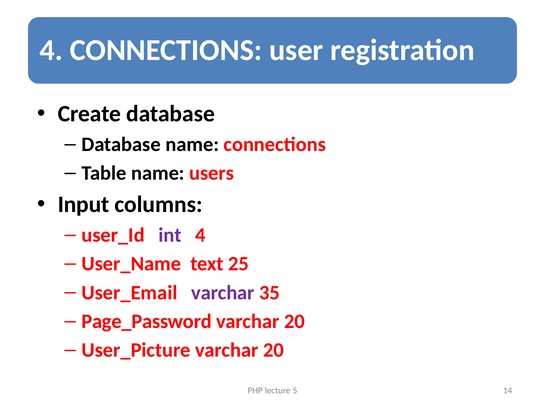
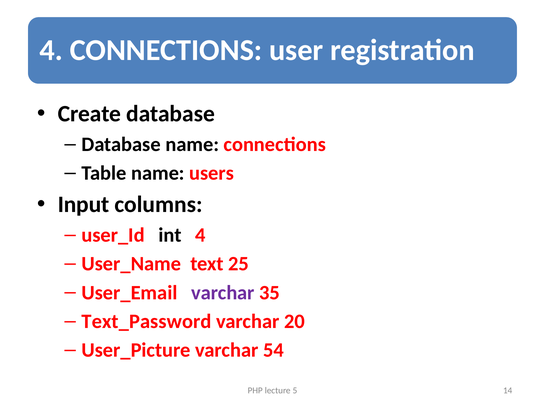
int colour: purple -> black
Page_Password: Page_Password -> Text_Password
User_Picture varchar 20: 20 -> 54
